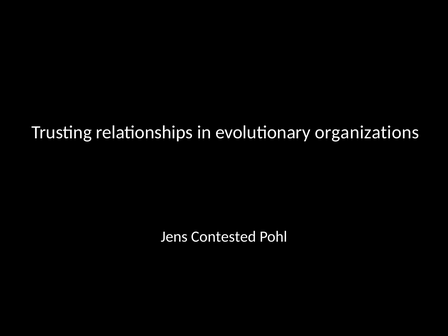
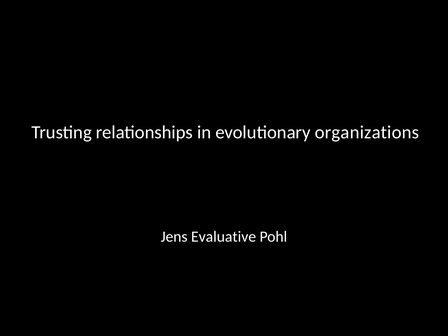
Contested: Contested -> Evaluative
